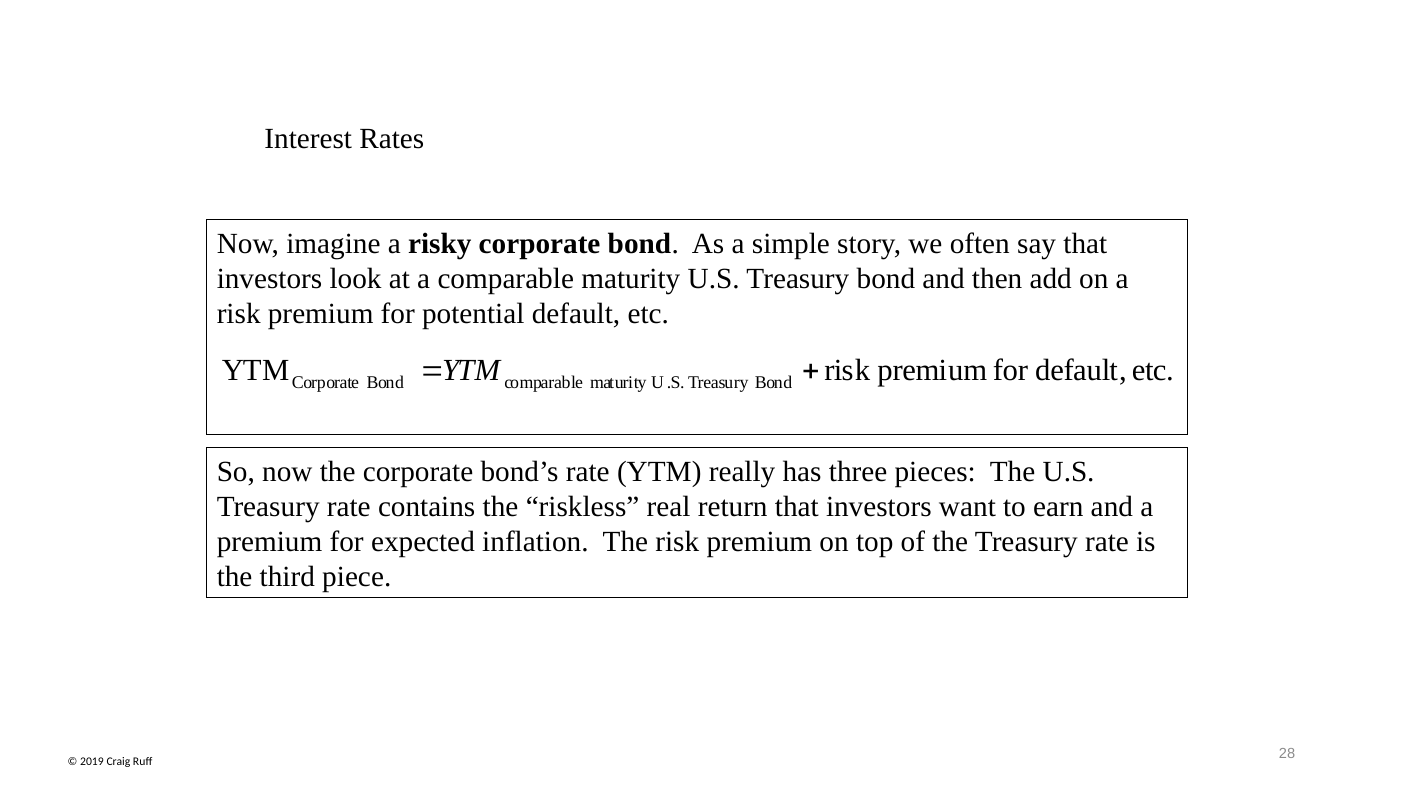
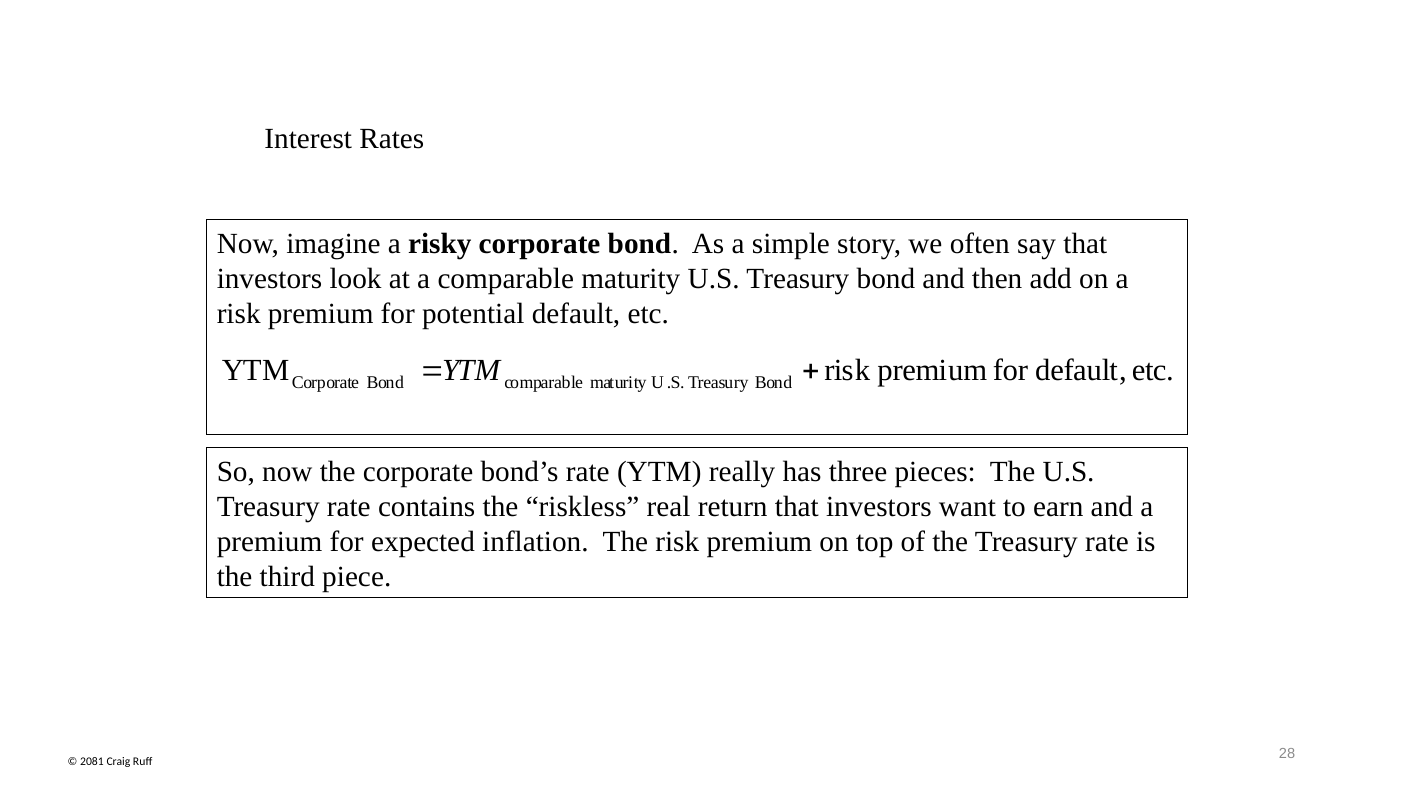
2019: 2019 -> 2081
